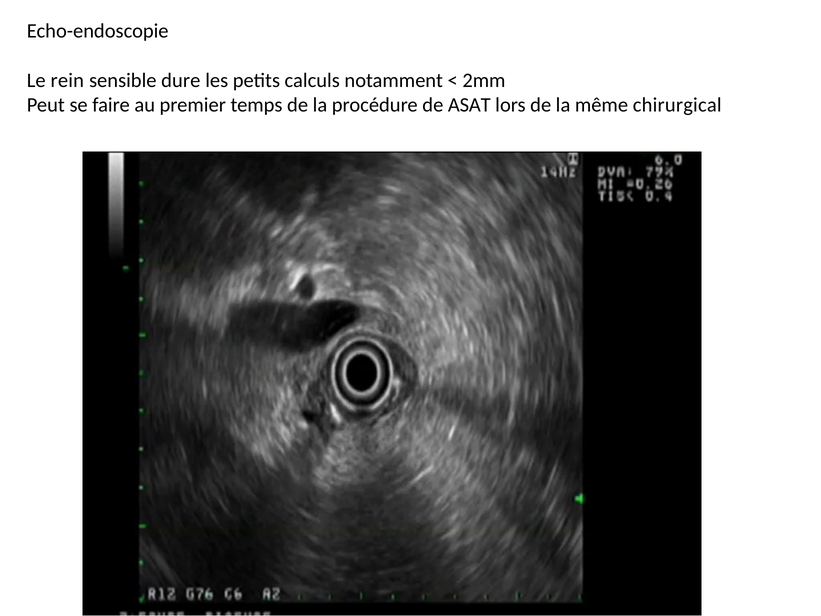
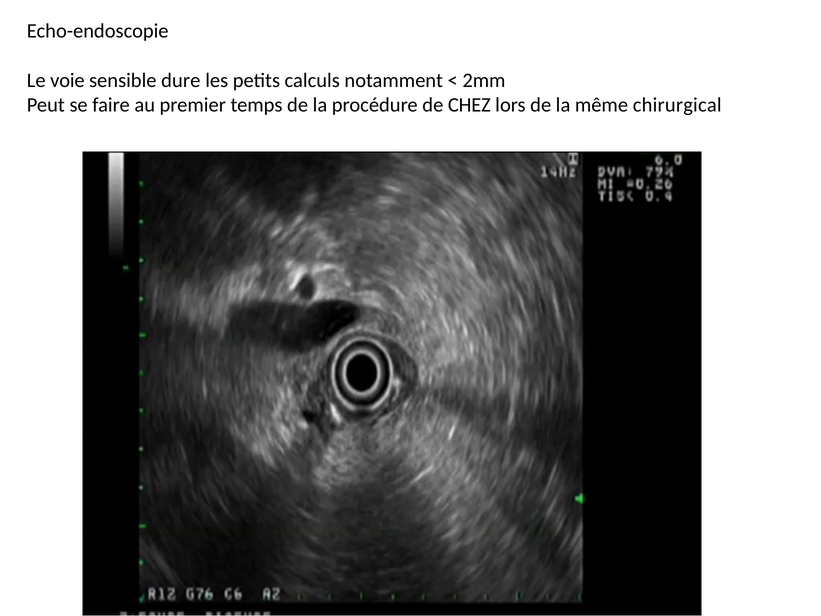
rein: rein -> voie
ASAT: ASAT -> CHEZ
